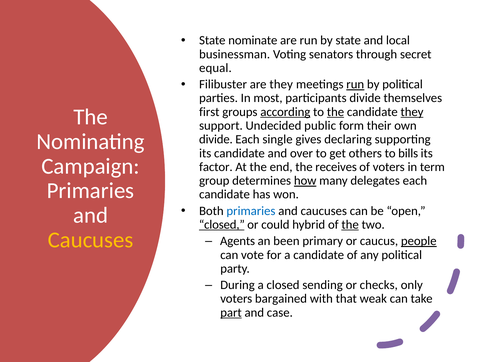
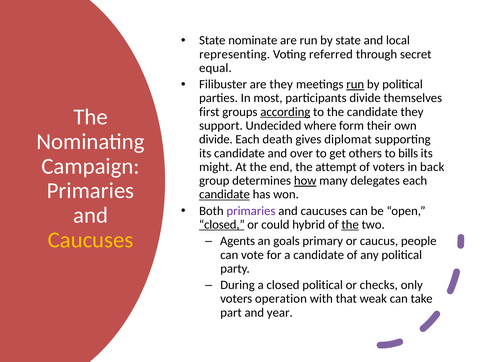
businessman: businessman -> representing
senators: senators -> referred
the at (336, 112) underline: present -> none
they at (412, 112) underline: present -> none
public: public -> where
single: single -> death
declaring: declaring -> diplomat
factor: factor -> might
receives: receives -> attempt
term: term -> back
candidate at (224, 195) underline: none -> present
primaries at (251, 211) colour: blue -> purple
been: been -> goals
people underline: present -> none
closed sending: sending -> political
bargained: bargained -> operation
part underline: present -> none
case: case -> year
